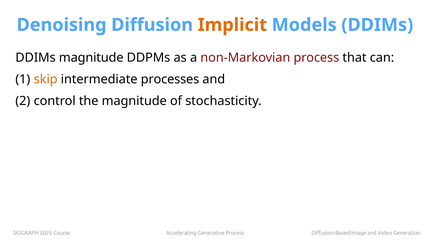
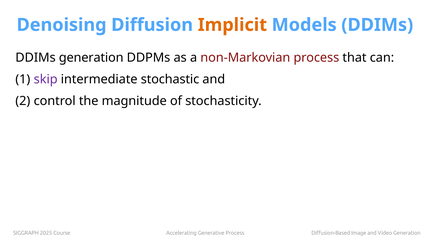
DDIMs magnitude: magnitude -> generation
skip colour: orange -> purple
processes: processes -> stochastic
